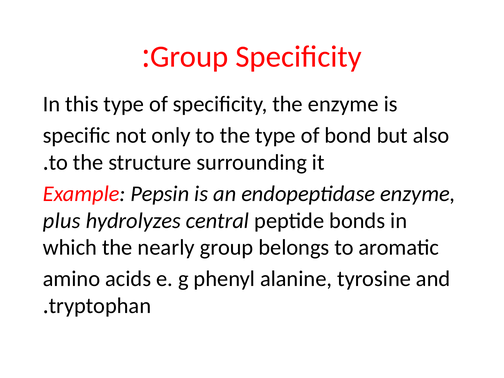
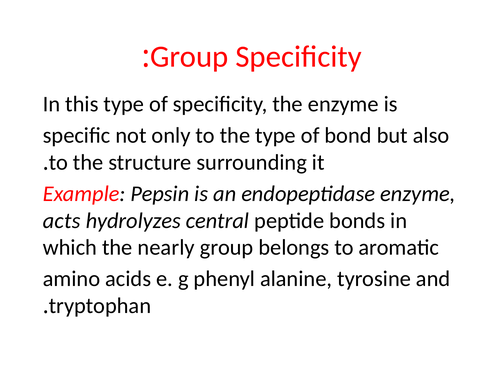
plus: plus -> acts
